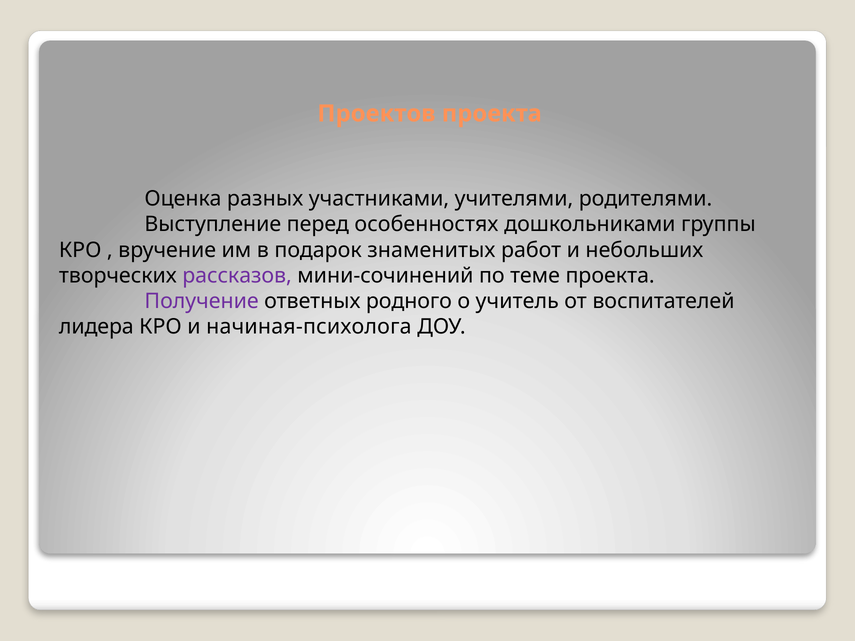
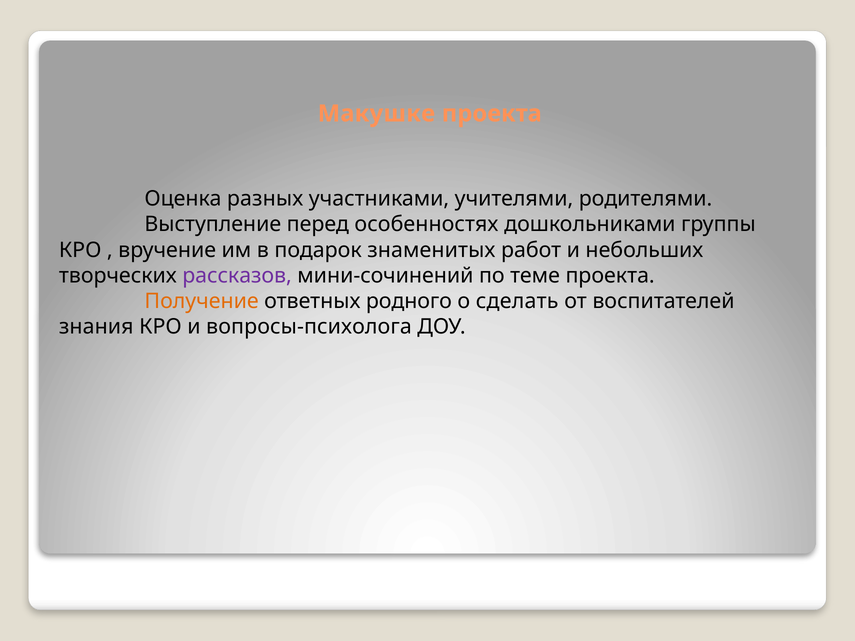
Проектов: Проектов -> Макушке
Получение colour: purple -> orange
учитель: учитель -> сделать
лидера: лидера -> знания
начиная-психолога: начиная-психолога -> вопросы-психолога
